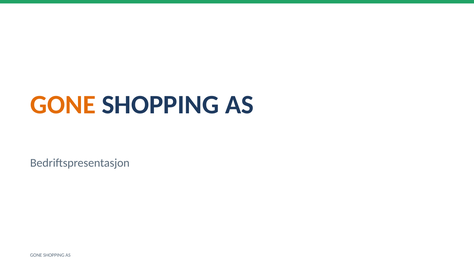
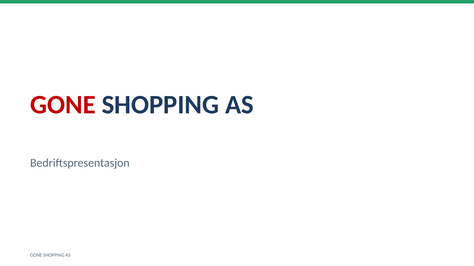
GONE at (63, 105) colour: orange -> red
